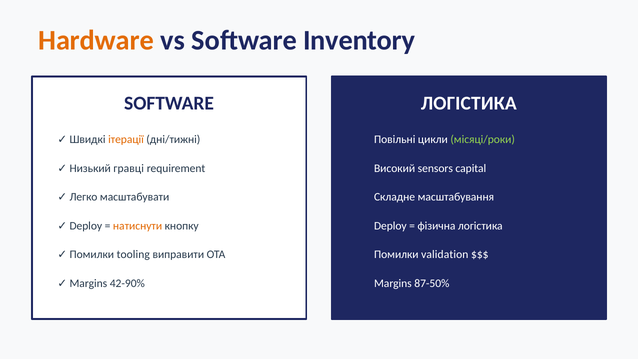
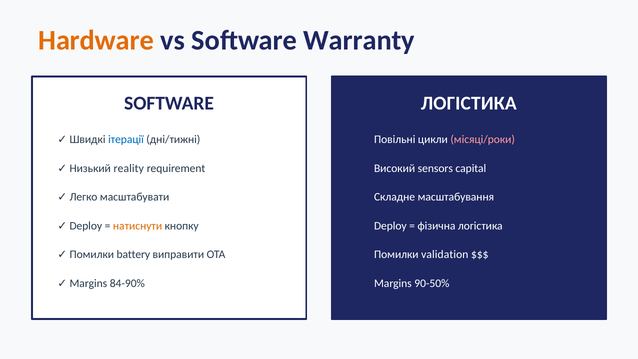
Inventory: Inventory -> Warranty
ітерації colour: orange -> blue
місяці/роки colour: light green -> pink
гравці: гравці -> reality
tooling: tooling -> battery
42-90%: 42-90% -> 84-90%
87-50%: 87-50% -> 90-50%
